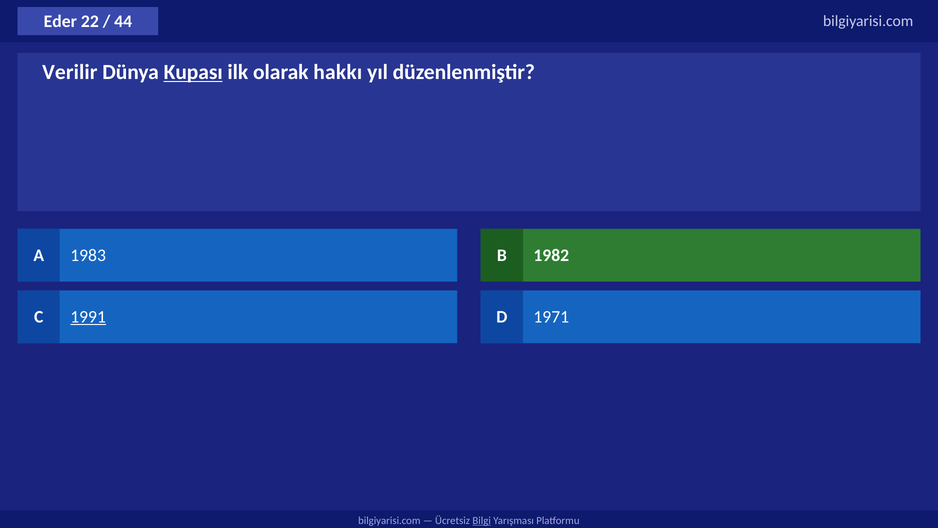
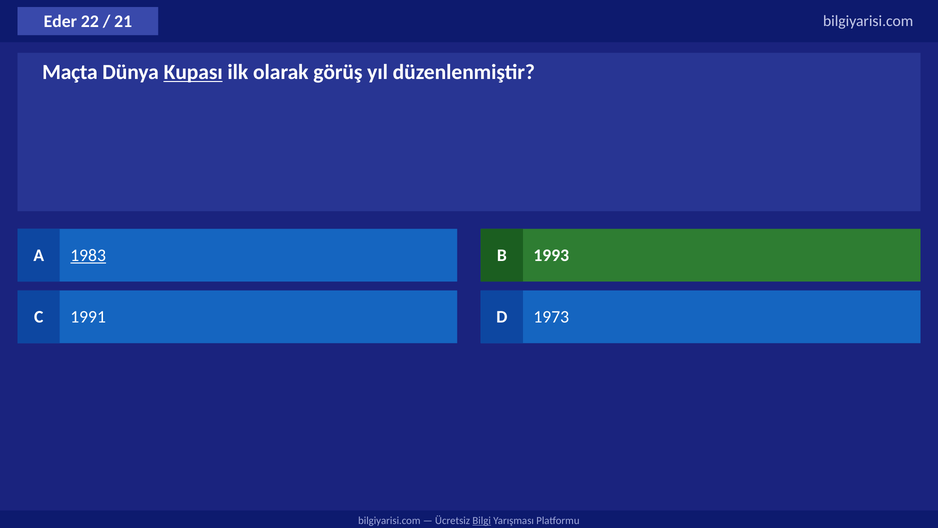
44: 44 -> 21
Verilir: Verilir -> Maçta
hakkı: hakkı -> görüş
1983 underline: none -> present
1982: 1982 -> 1993
1991 underline: present -> none
1971: 1971 -> 1973
